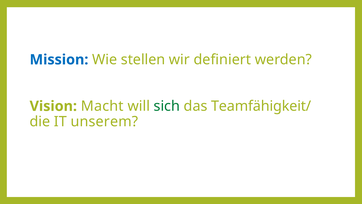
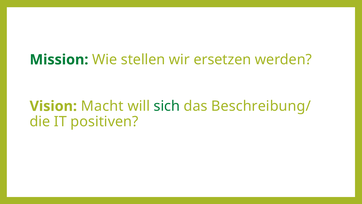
Mission colour: blue -> green
definiert: definiert -> ersetzen
Teamfähigkeit/: Teamfähigkeit/ -> Beschreibung/
unserem: unserem -> positiven
